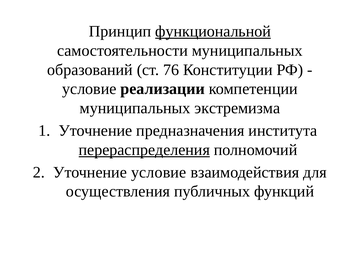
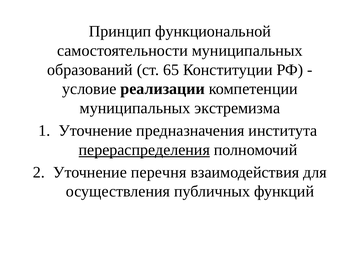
функциональной underline: present -> none
76: 76 -> 65
Уточнение условие: условие -> перечня
